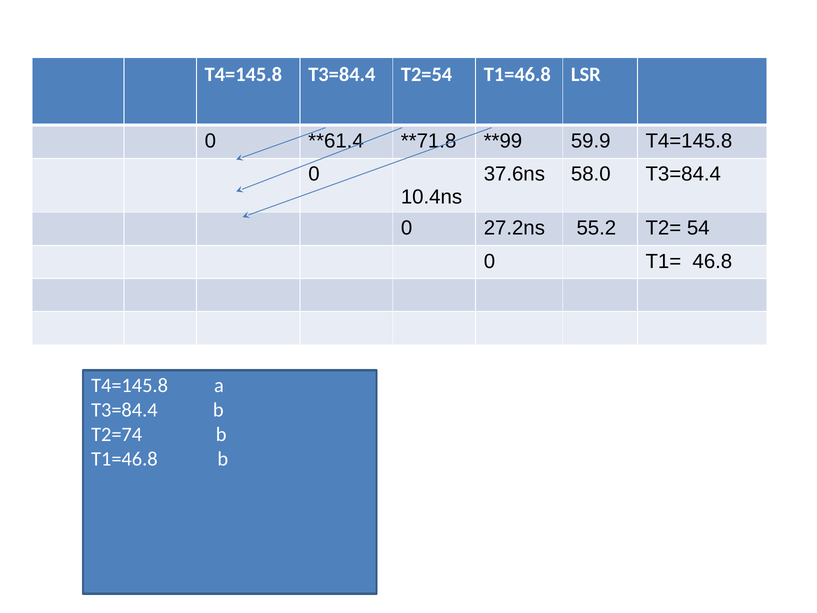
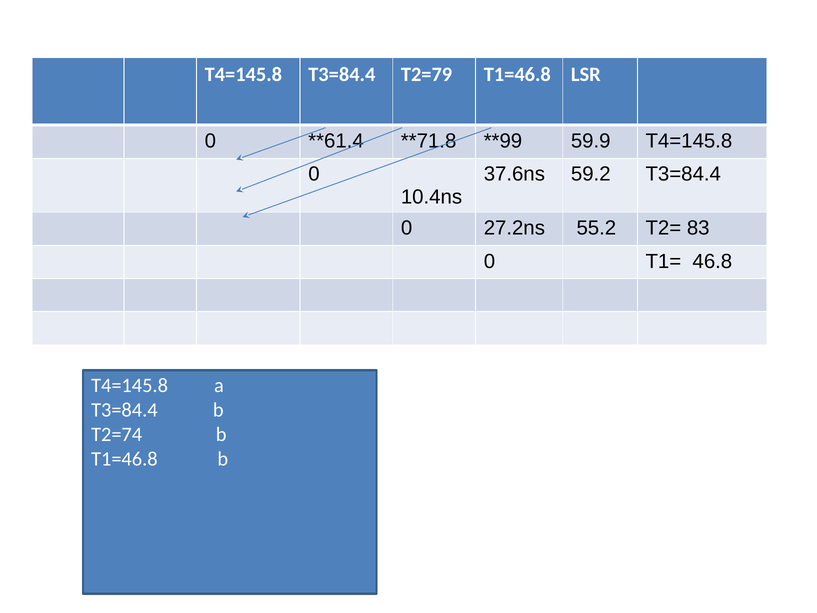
T2=54: T2=54 -> T2=79
58.0: 58.0 -> 59.2
54: 54 -> 83
